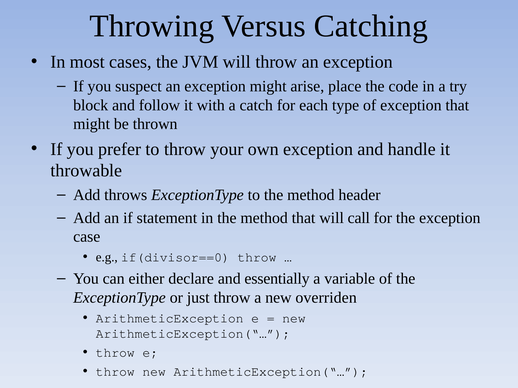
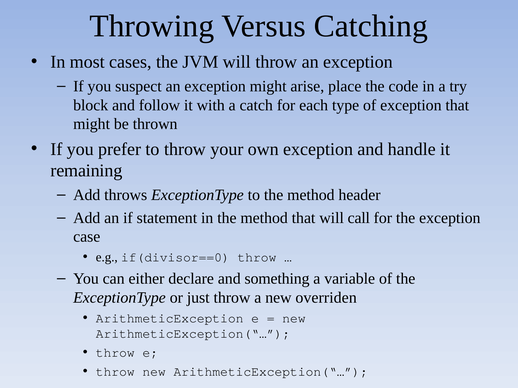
throwable: throwable -> remaining
essentially: essentially -> something
